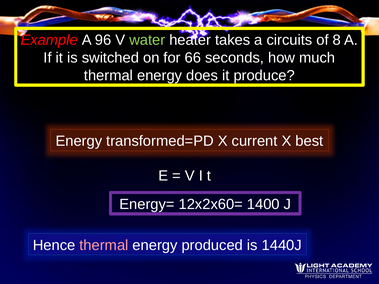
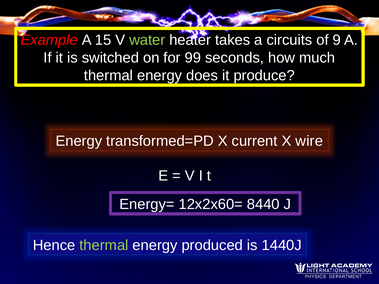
96: 96 -> 15
8: 8 -> 9
66: 66 -> 99
best: best -> wire
1400: 1400 -> 8440
thermal at (104, 245) colour: pink -> light green
